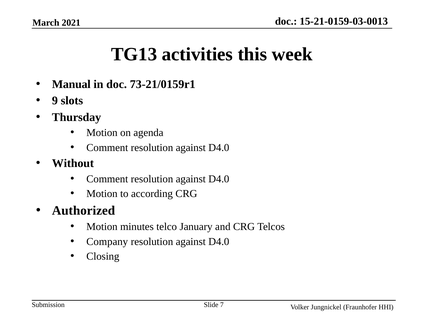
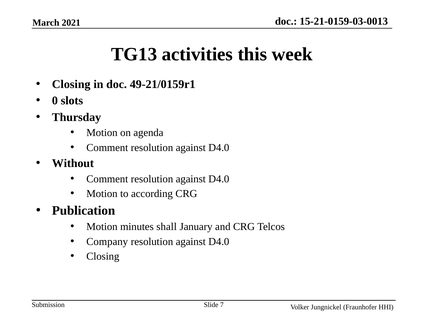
Manual at (71, 84): Manual -> Closing
73-21/0159r1: 73-21/0159r1 -> 49-21/0159r1
9: 9 -> 0
Authorized: Authorized -> Publication
telco: telco -> shall
